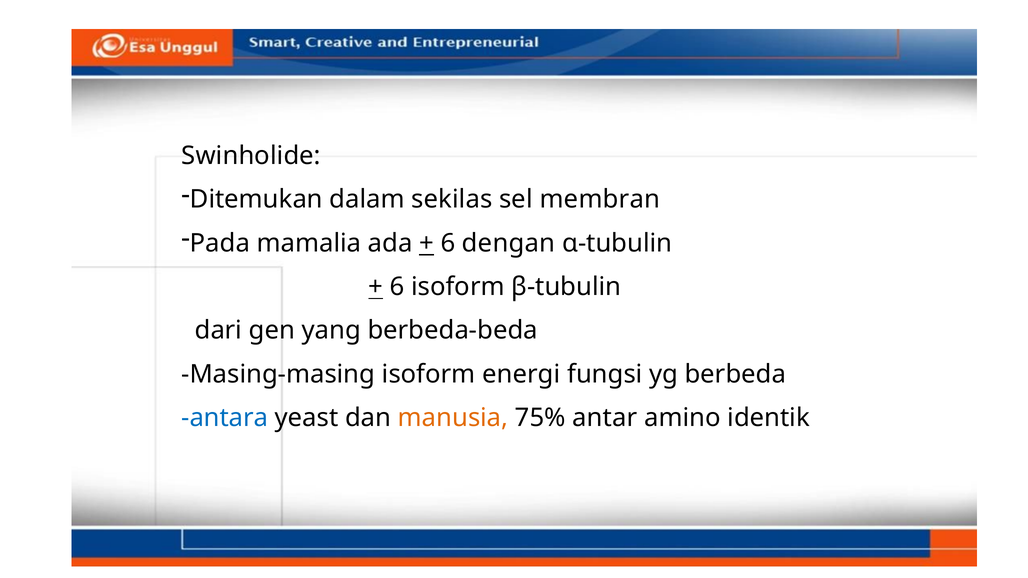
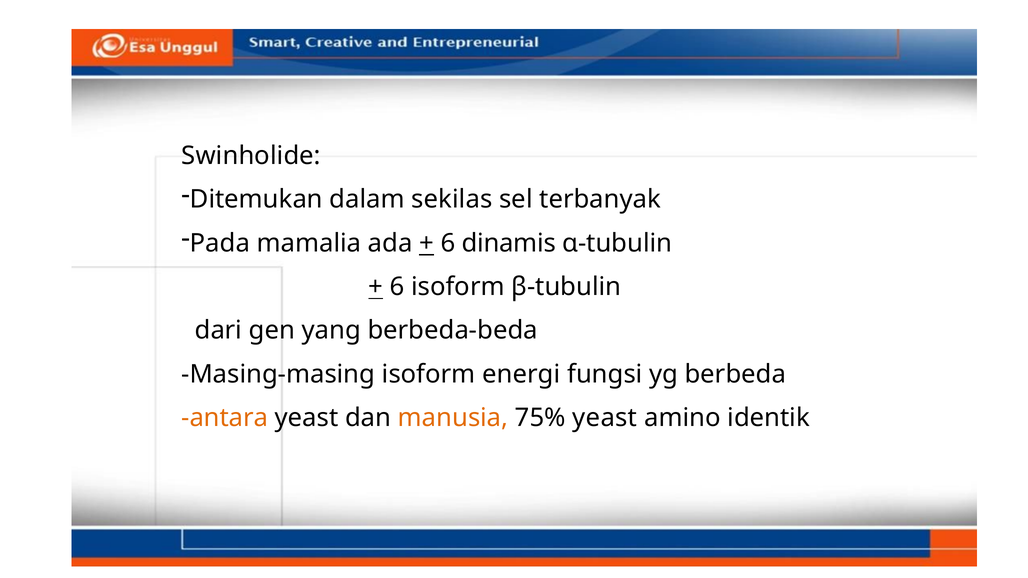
membran: membran -> terbanyak
dengan: dengan -> dinamis
antara colour: blue -> orange
75% antar: antar -> yeast
